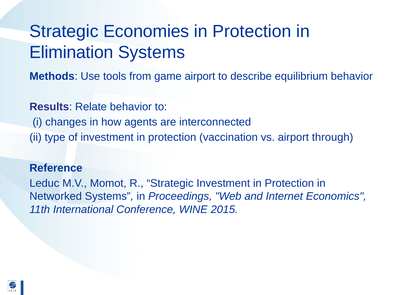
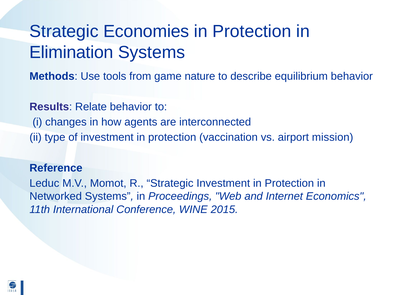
game airport: airport -> nature
through: through -> mission
